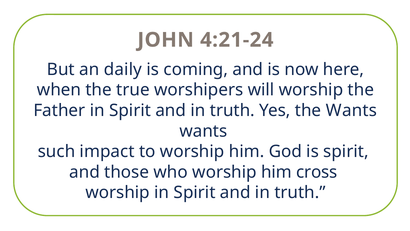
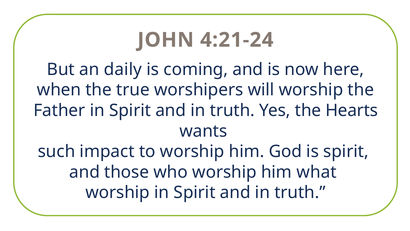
the Wants: Wants -> Hearts
cross: cross -> what
